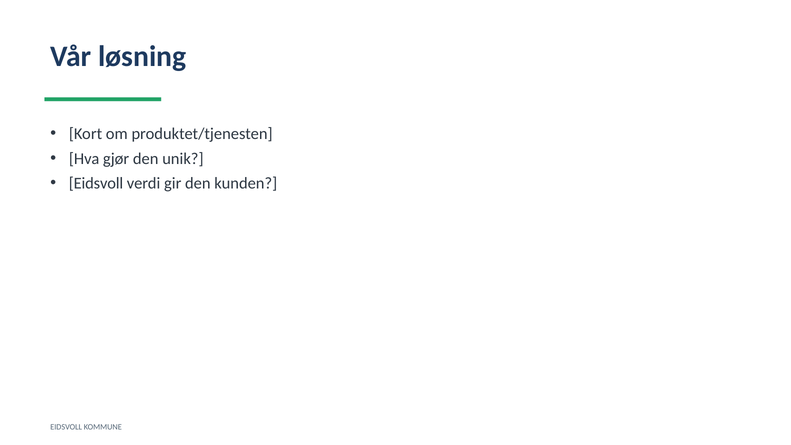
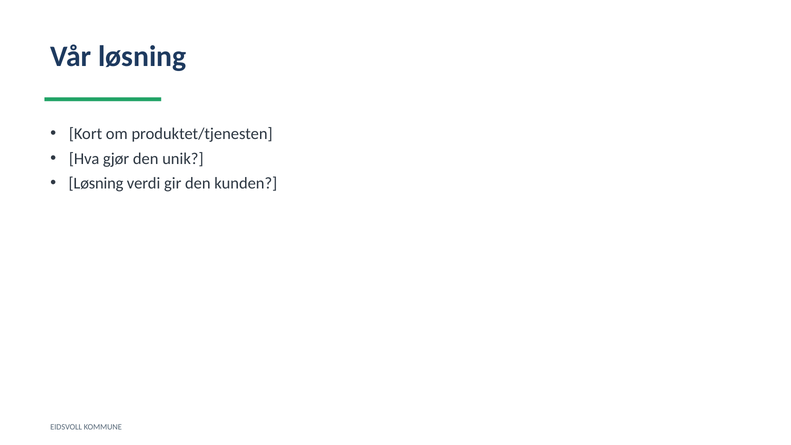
Eidsvoll at (96, 183): Eidsvoll -> Løsning
